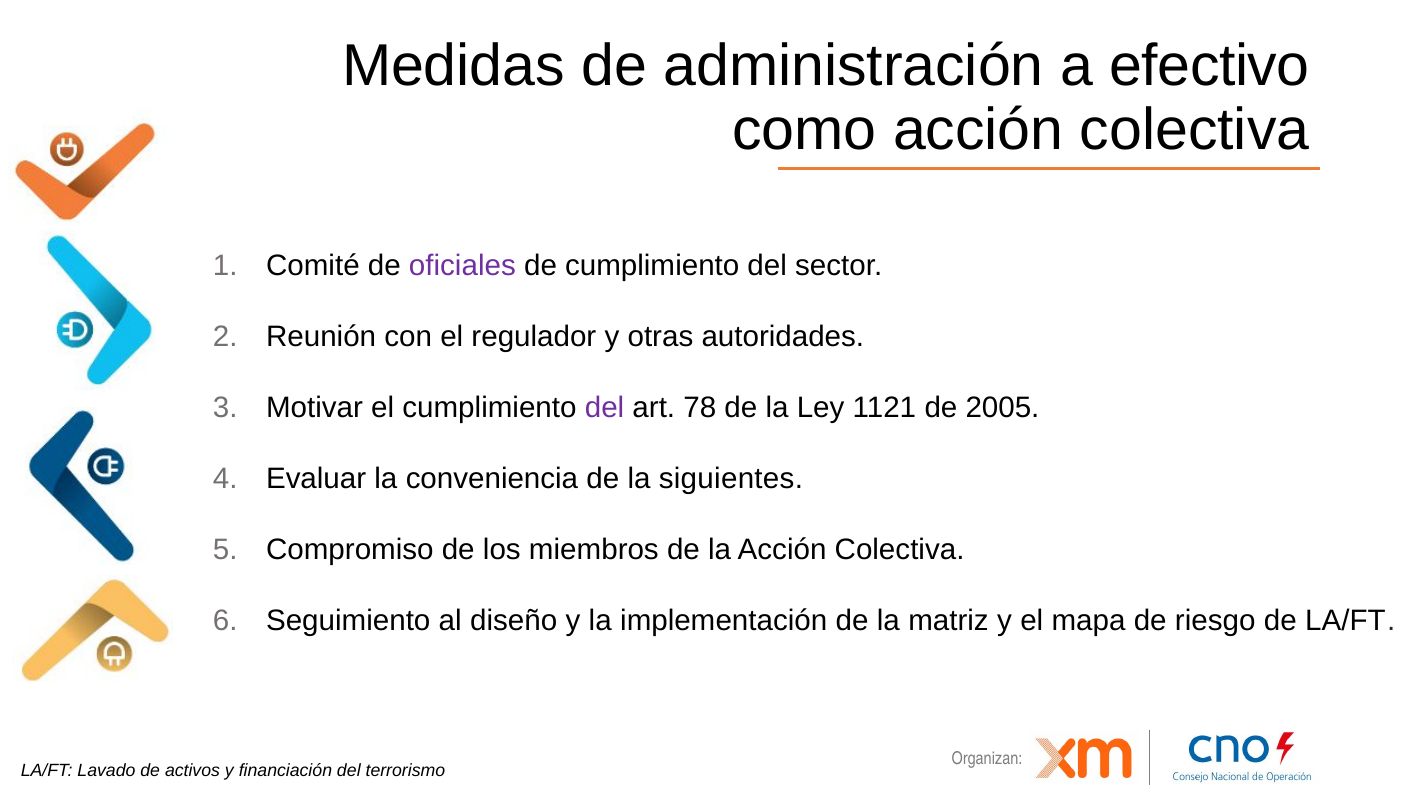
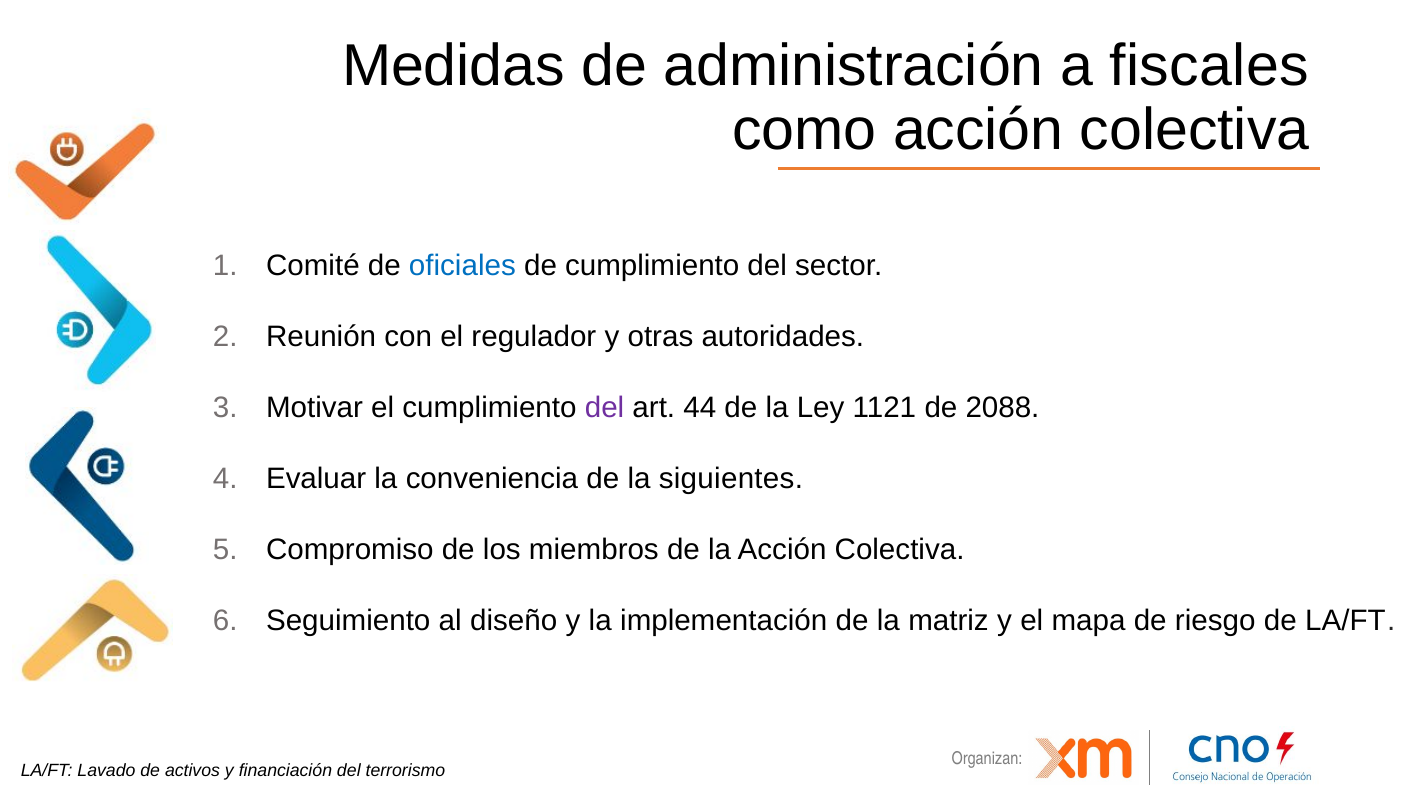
efectivo: efectivo -> fiscales
oficiales colour: purple -> blue
78: 78 -> 44
2005: 2005 -> 2088
